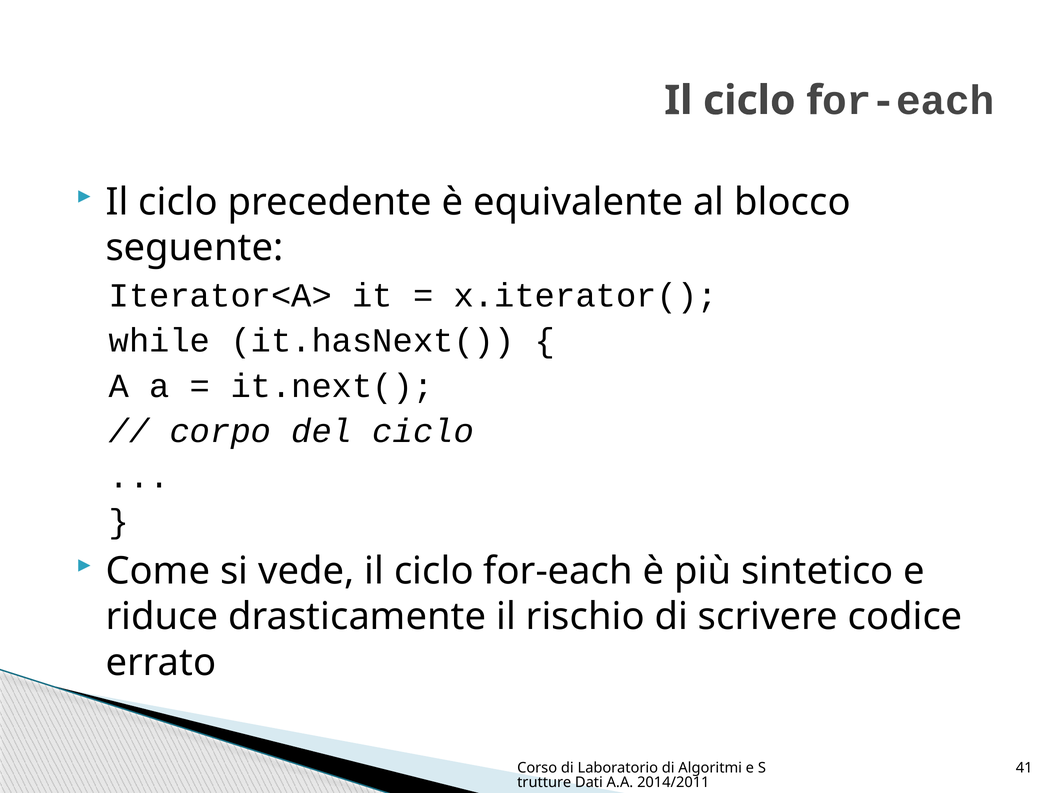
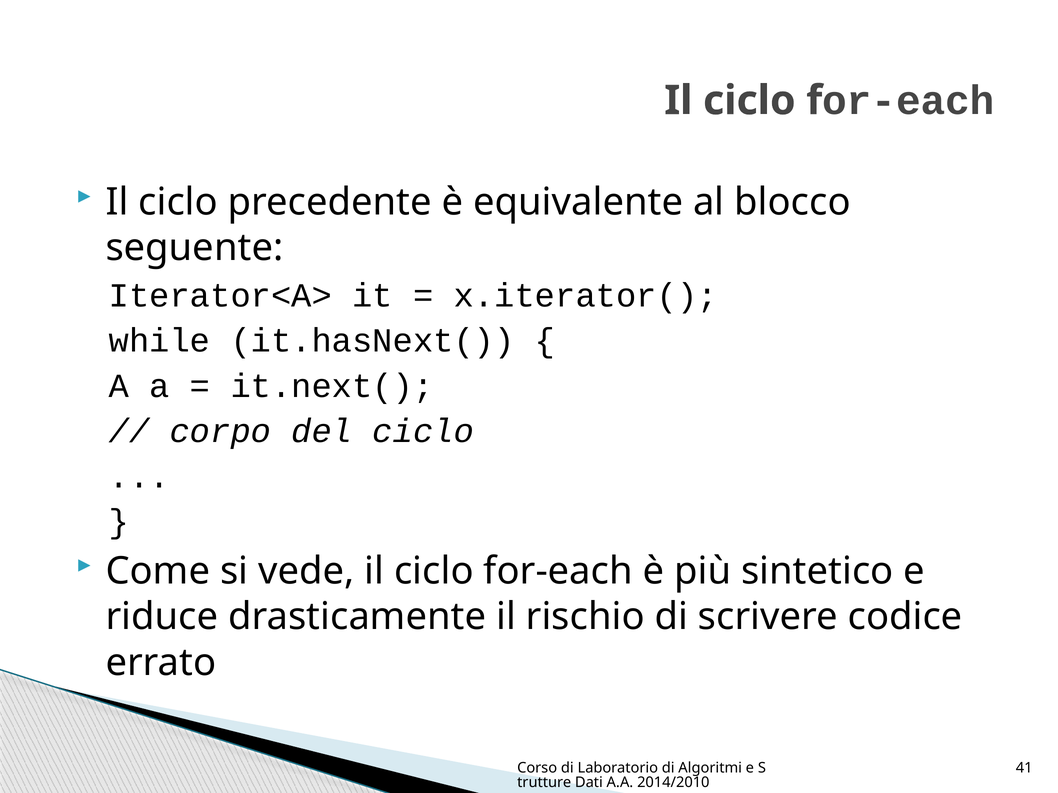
2014/2011: 2014/2011 -> 2014/2010
